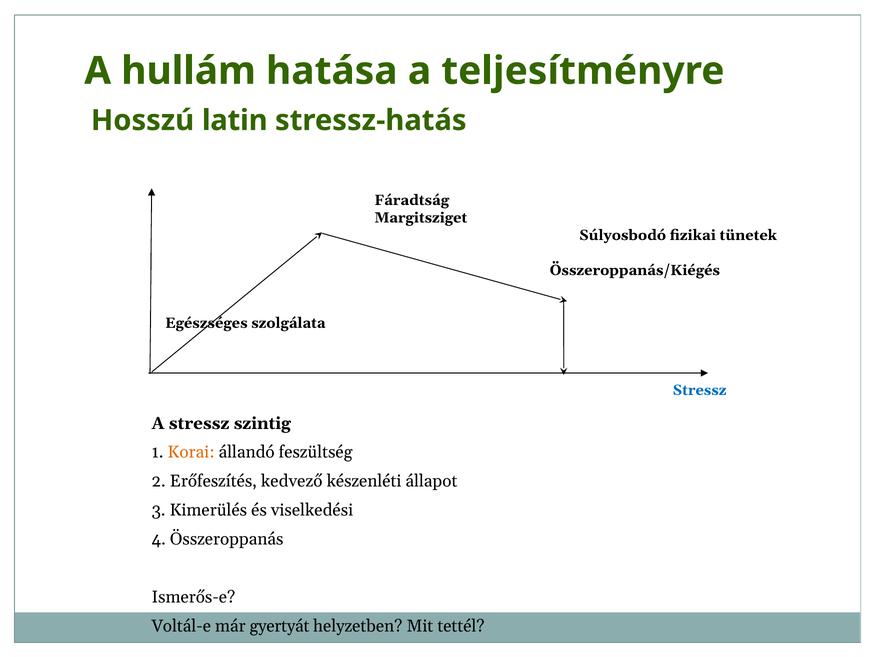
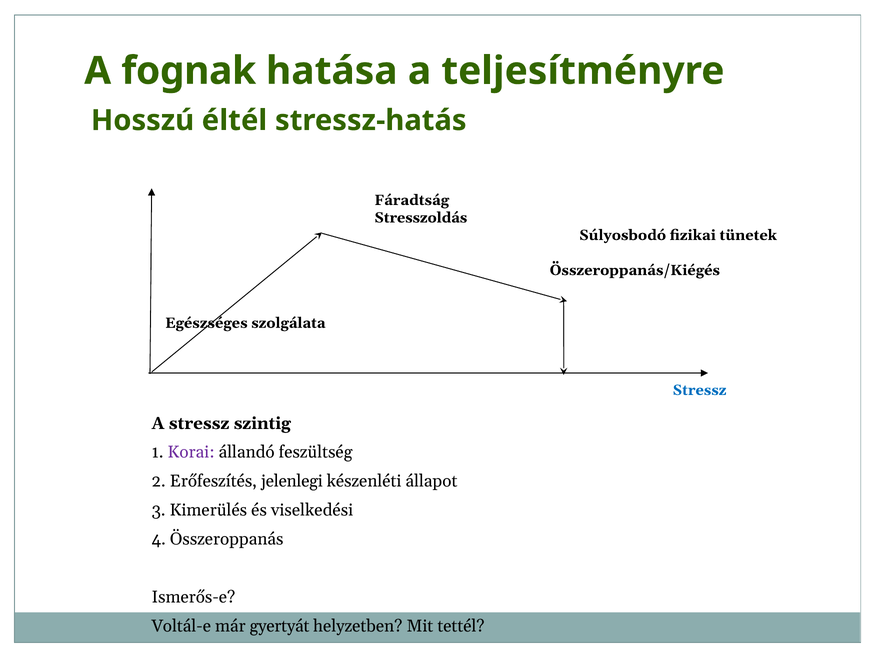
hullám: hullám -> fognak
latin: latin -> éltél
Margitsziget: Margitsziget -> Stresszoldás
Korai colour: orange -> purple
kedvező: kedvező -> jelenlegi
